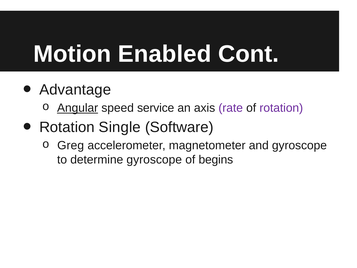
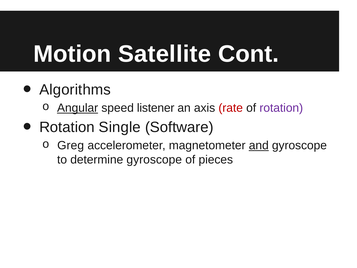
Enabled: Enabled -> Satellite
Advantage: Advantage -> Algorithms
service: service -> listener
rate colour: purple -> red
and underline: none -> present
begins: begins -> pieces
